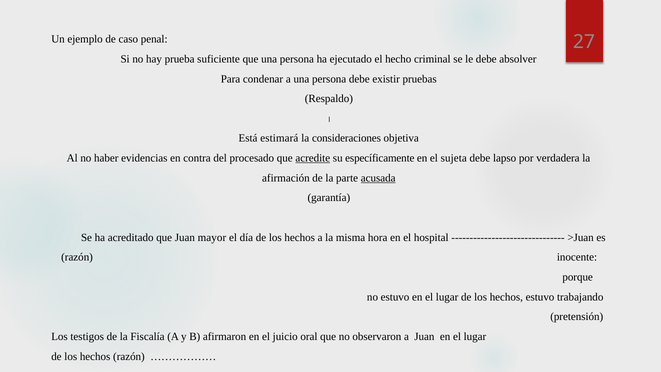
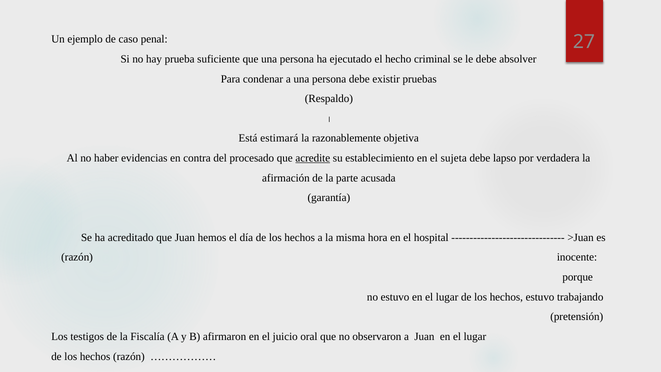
consideraciones: consideraciones -> razonablemente
específicamente: específicamente -> establecimiento
acusada underline: present -> none
mayor: mayor -> hemos
